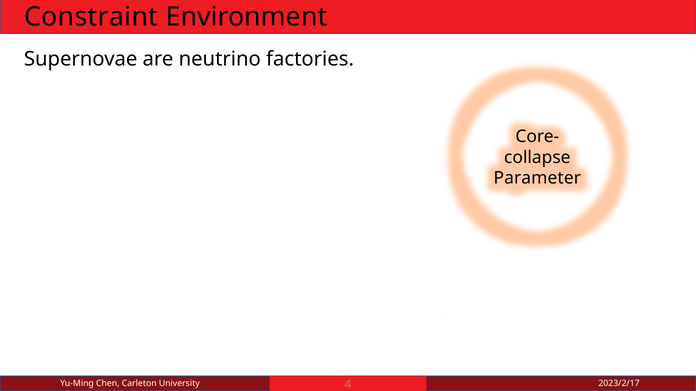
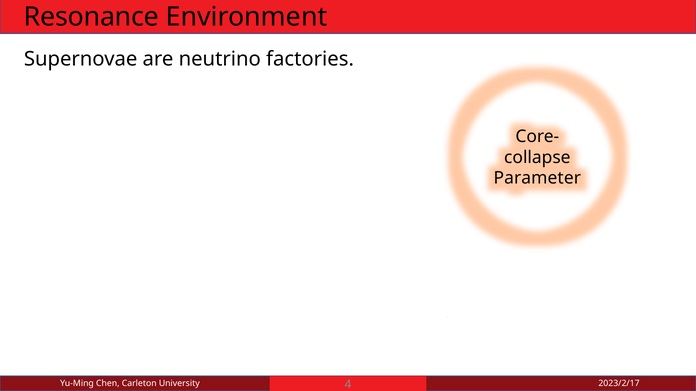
Constraint: Constraint -> Resonance
